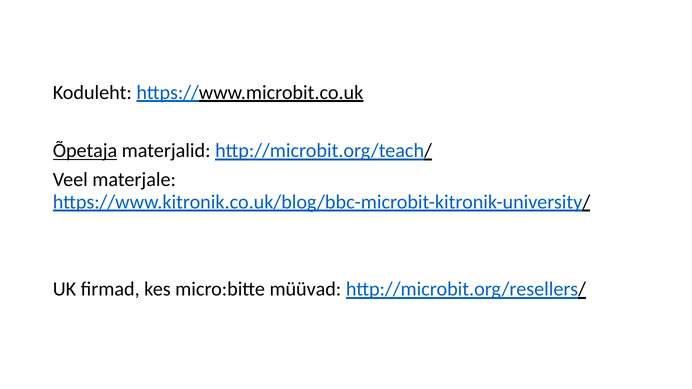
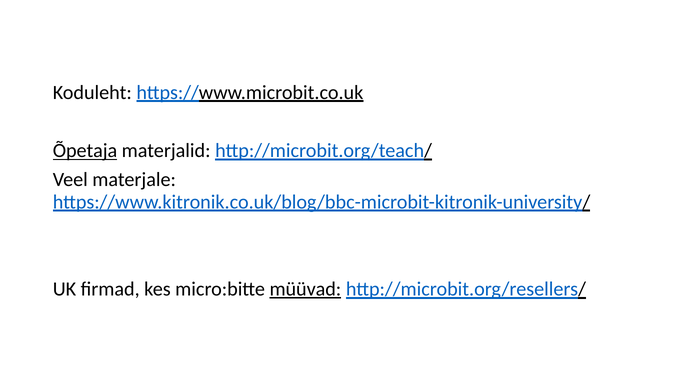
müüvad underline: none -> present
